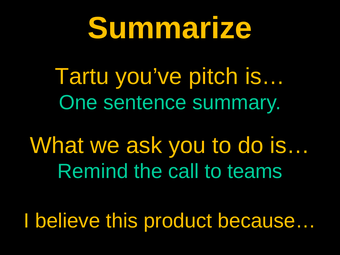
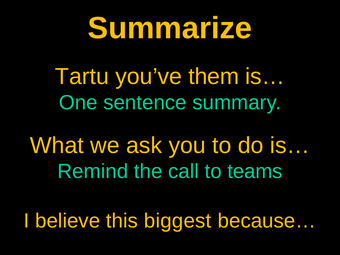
pitch: pitch -> them
product: product -> biggest
